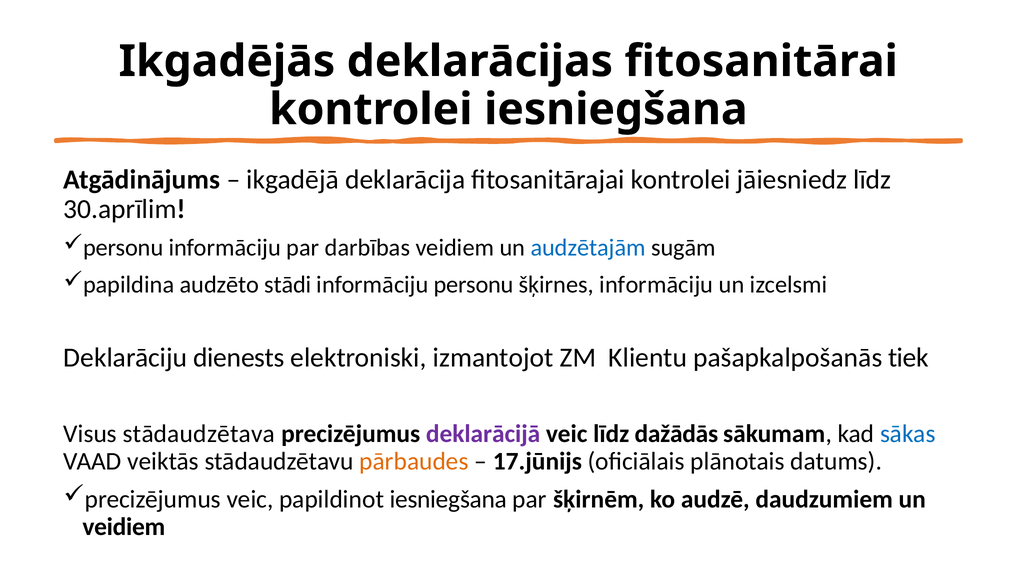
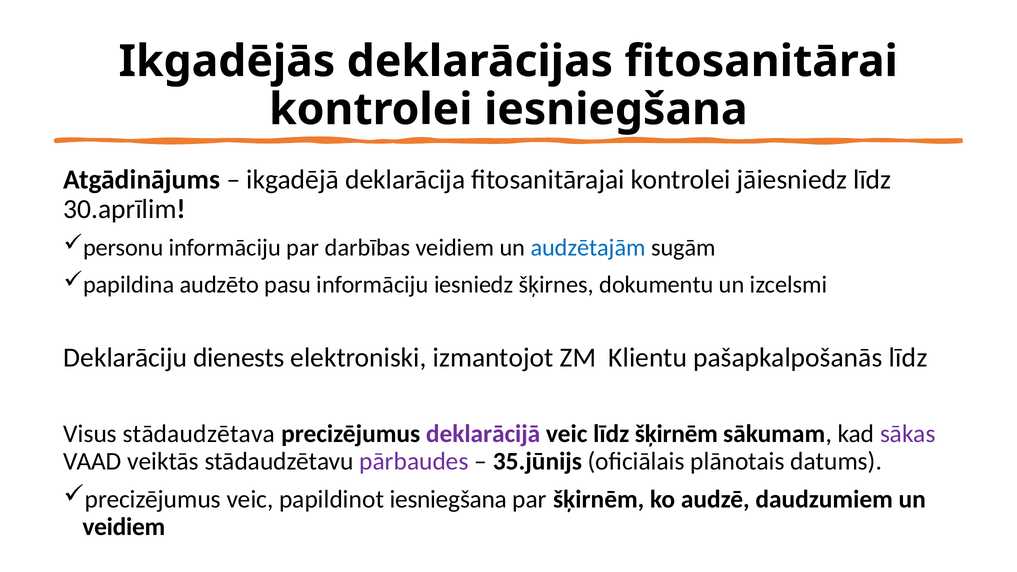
stādi: stādi -> pasu
informāciju personu: personu -> iesniedz
šķirnes informāciju: informāciju -> dokumentu
pašapkalpošanās tiek: tiek -> līdz
līdz dažādās: dažādās -> šķirnēm
sākas colour: blue -> purple
pārbaudes colour: orange -> purple
17.jūnijs: 17.jūnijs -> 35.jūnijs
